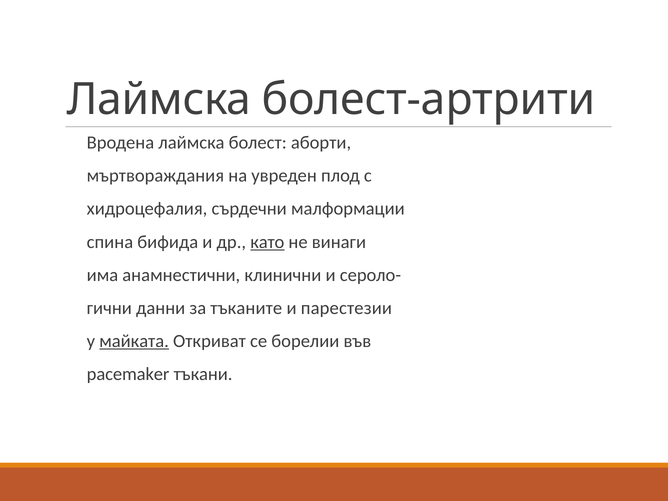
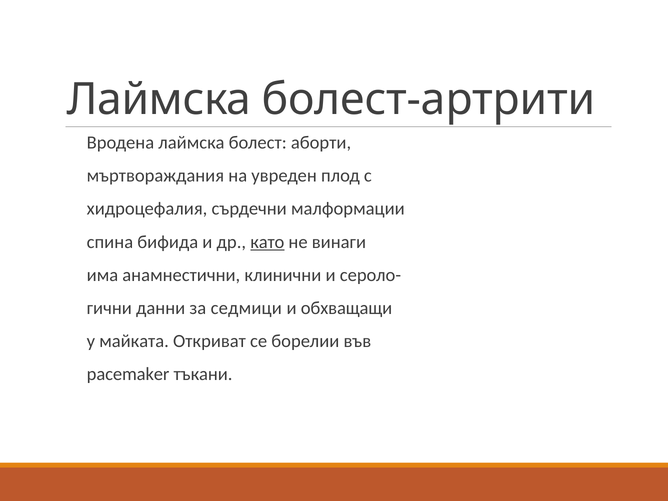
тъканите: тъканите -> седмици
парестезии: парестезии -> обхващащи
майката underline: present -> none
